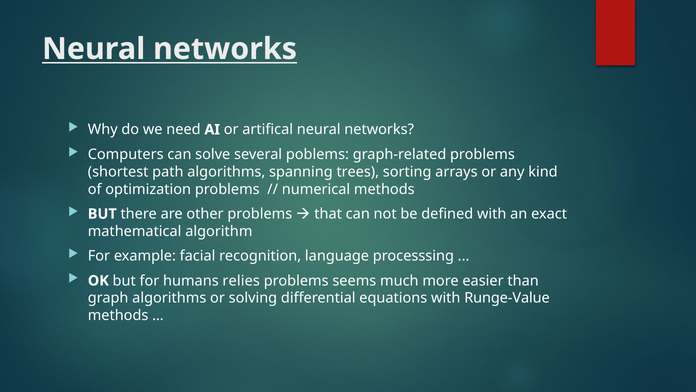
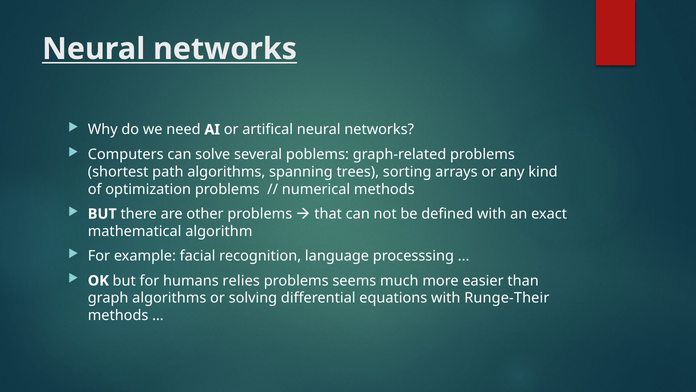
Runge-Value: Runge-Value -> Runge-Their
